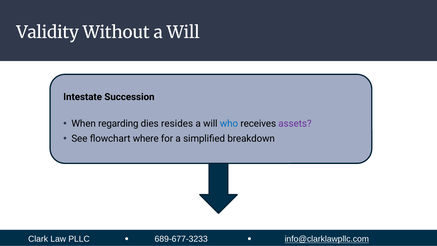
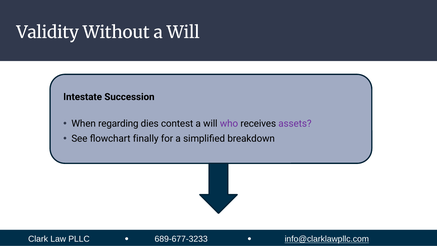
resides: resides -> contest
who colour: blue -> purple
where: where -> finally
